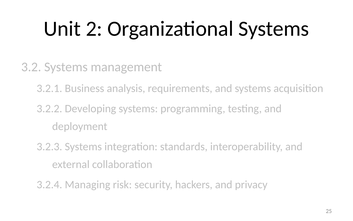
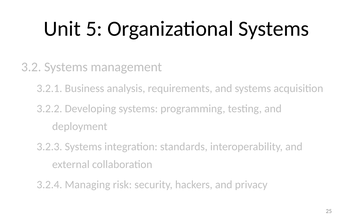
2: 2 -> 5
